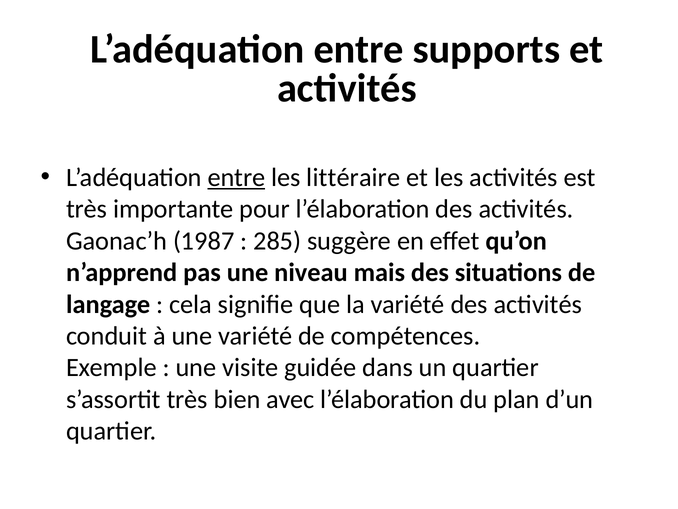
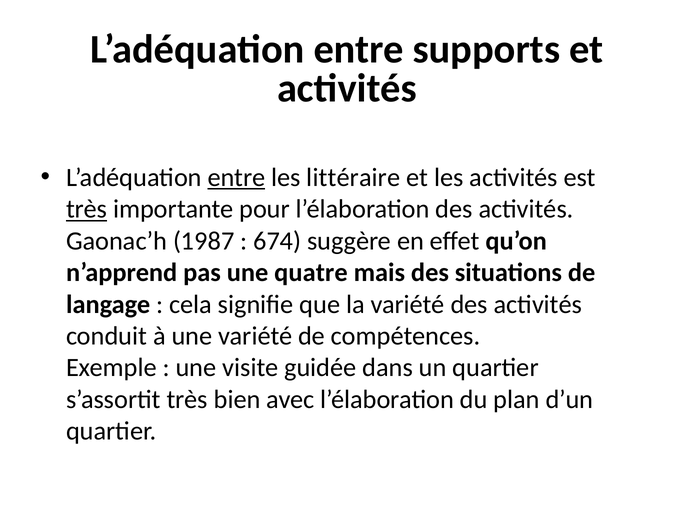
très at (87, 209) underline: none -> present
285: 285 -> 674
niveau: niveau -> quatre
